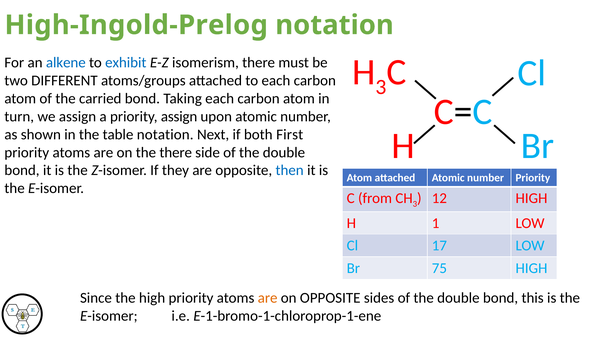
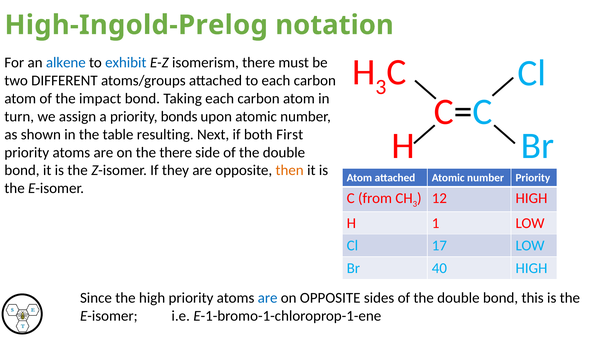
carried: carried -> impact
priority assign: assign -> bonds
table notation: notation -> resulting
then colour: blue -> orange
75: 75 -> 40
are at (268, 298) colour: orange -> blue
